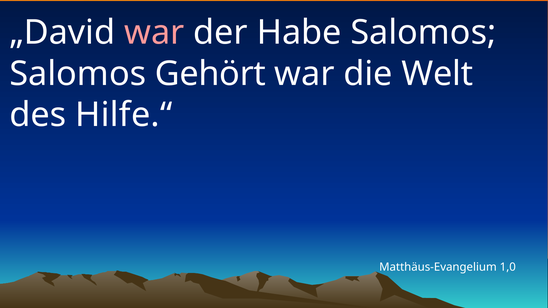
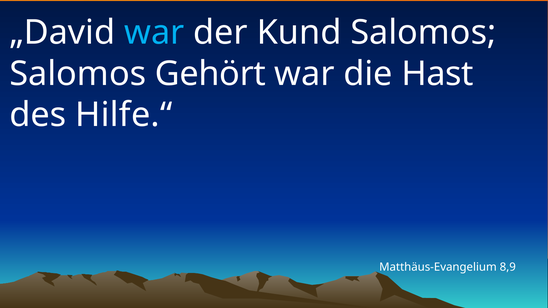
war at (154, 33) colour: pink -> light blue
Habe: Habe -> Kund
Welt: Welt -> Hast
1,0: 1,0 -> 8,9
